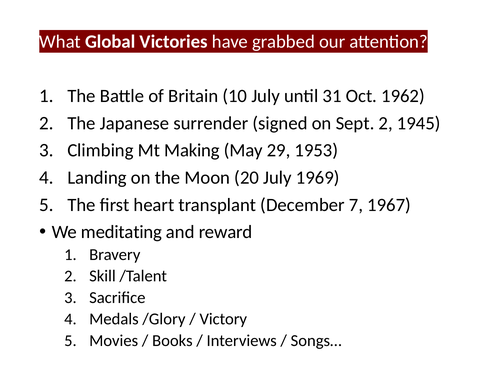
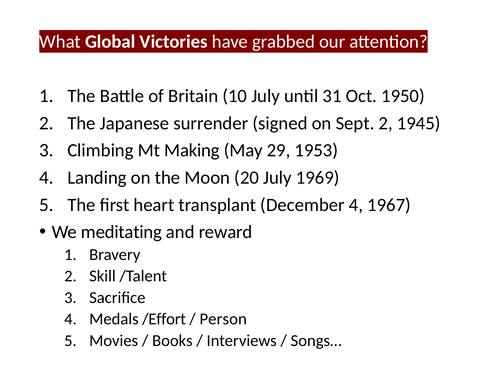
1962: 1962 -> 1950
December 7: 7 -> 4
/Glory: /Glory -> /Effort
Victory: Victory -> Person
